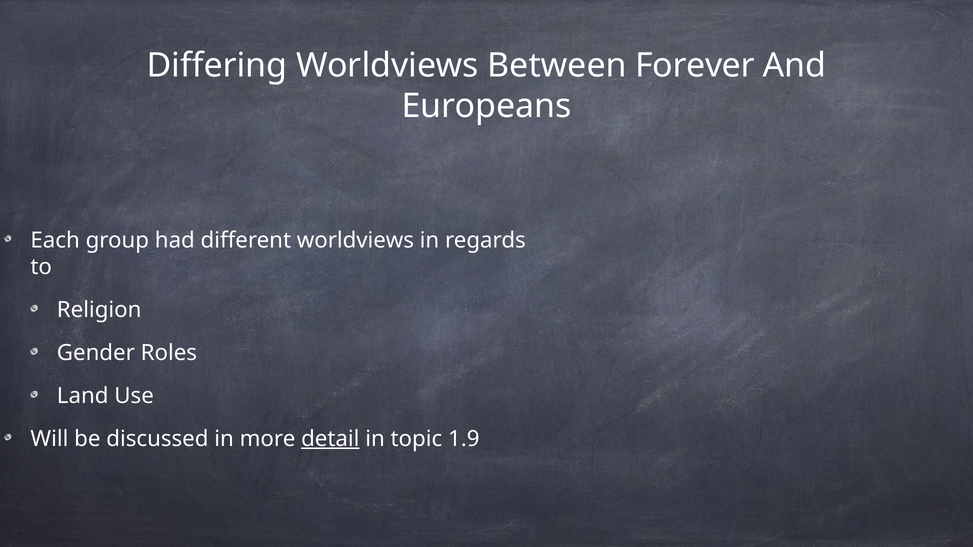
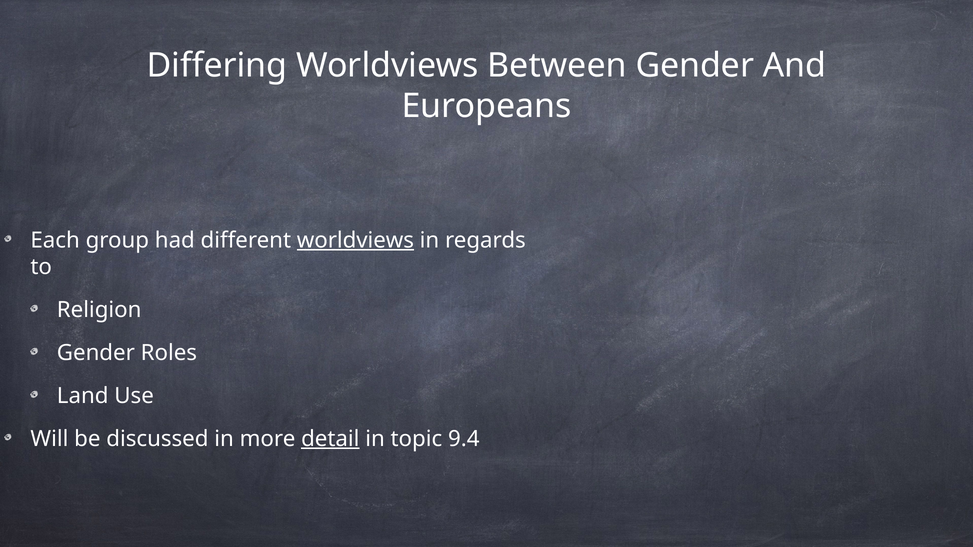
Between Forever: Forever -> Gender
worldviews at (355, 240) underline: none -> present
1.9: 1.9 -> 9.4
